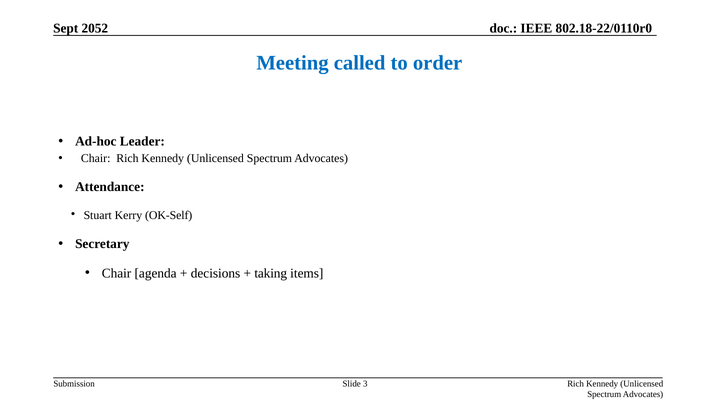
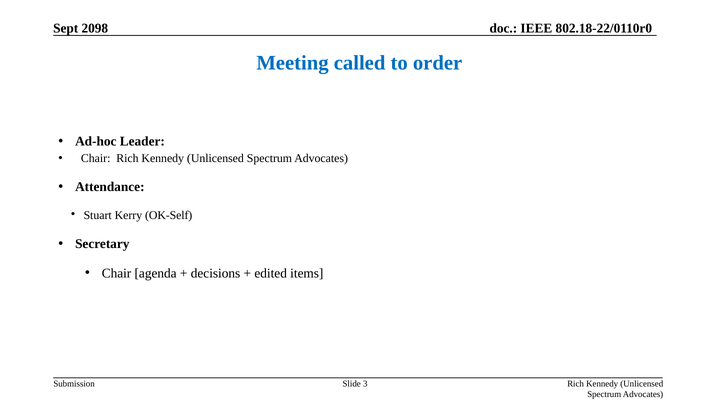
2052: 2052 -> 2098
taking: taking -> edited
